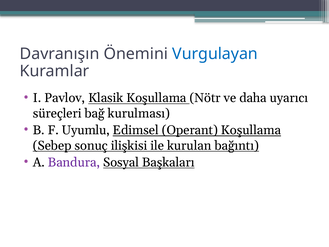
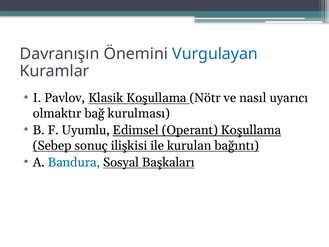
daha: daha -> nasıl
süreçleri: süreçleri -> olmaktır
Bandura colour: purple -> blue
